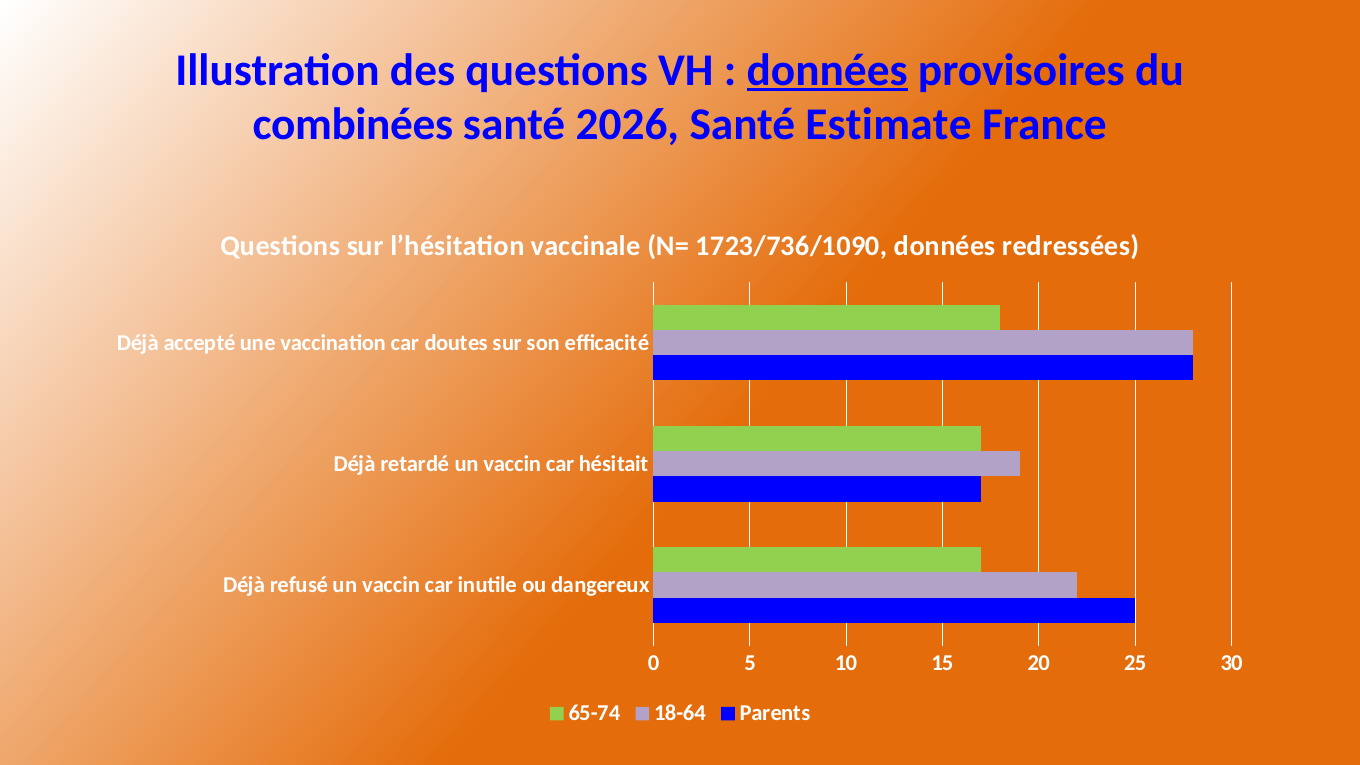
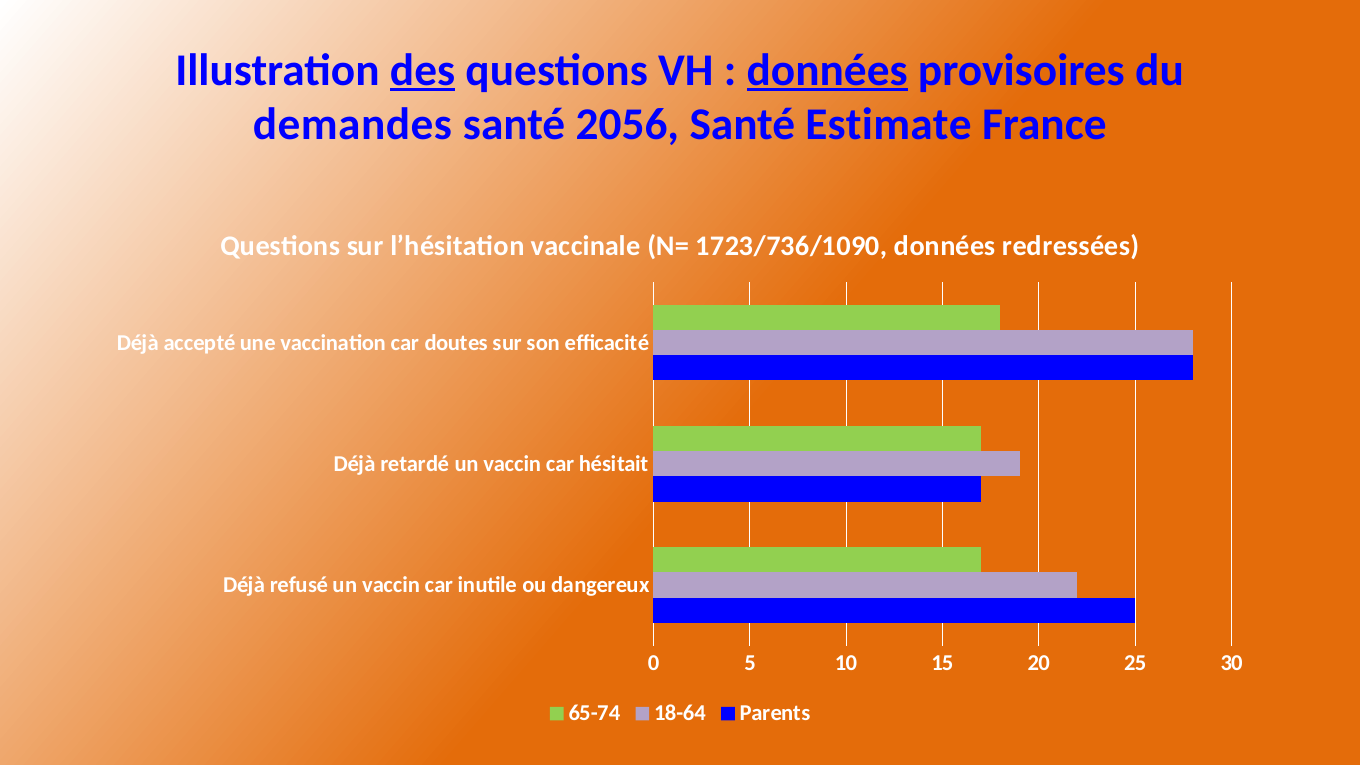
des underline: none -> present
combinées: combinées -> demandes
2026: 2026 -> 2056
